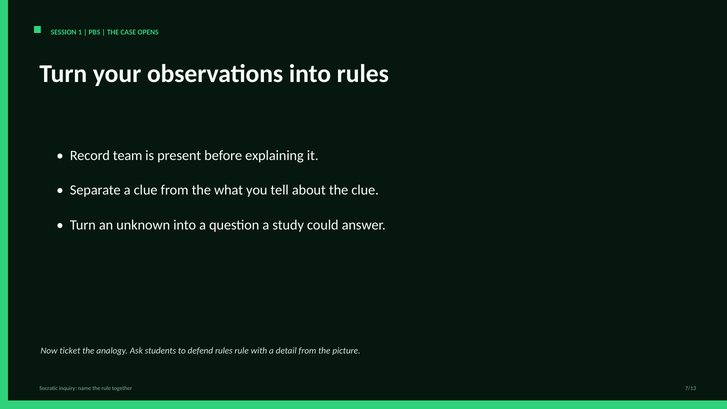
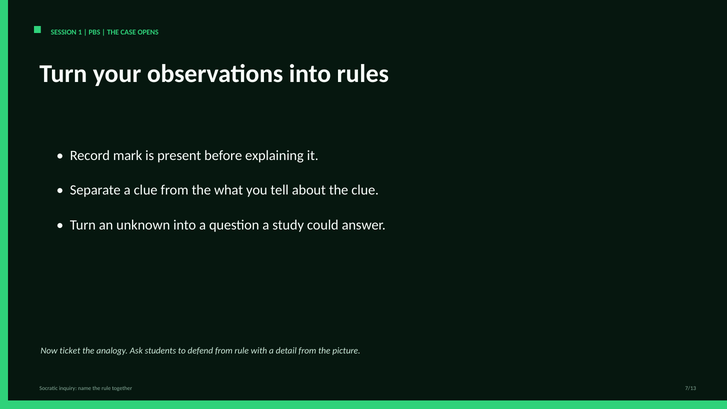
team: team -> mark
defend rules: rules -> from
